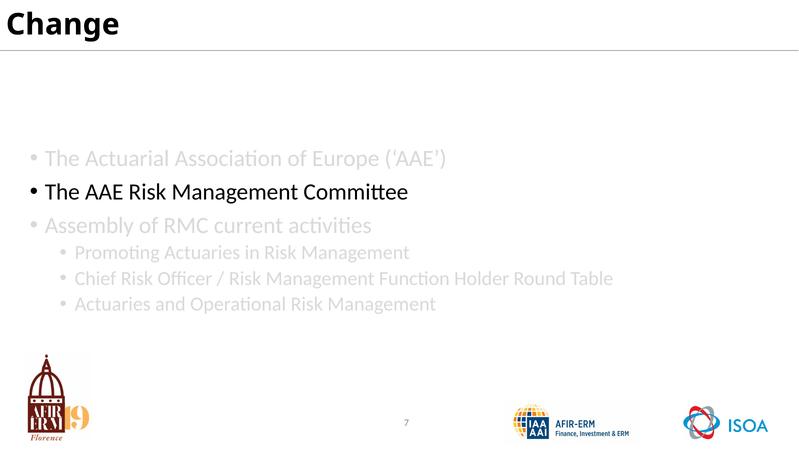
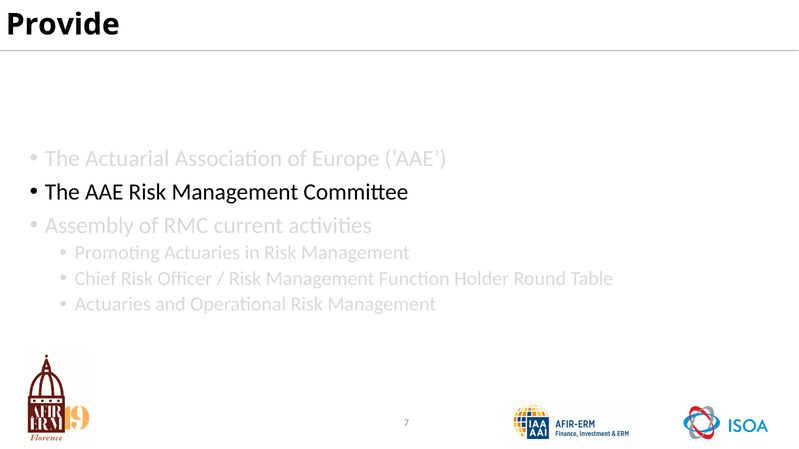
Change: Change -> Provide
